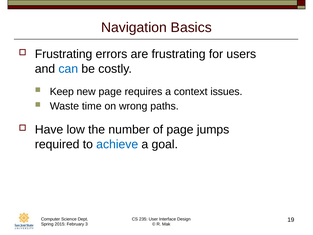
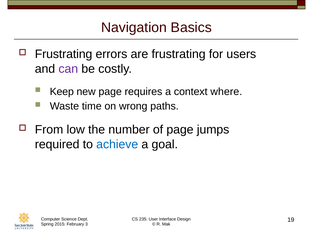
can colour: blue -> purple
issues: issues -> where
Have: Have -> From
